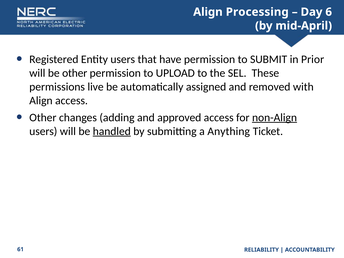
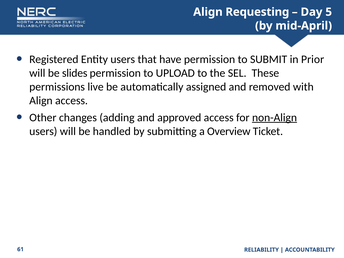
Processing: Processing -> Requesting
6: 6 -> 5
be other: other -> slides
handled underline: present -> none
Anything: Anything -> Overview
